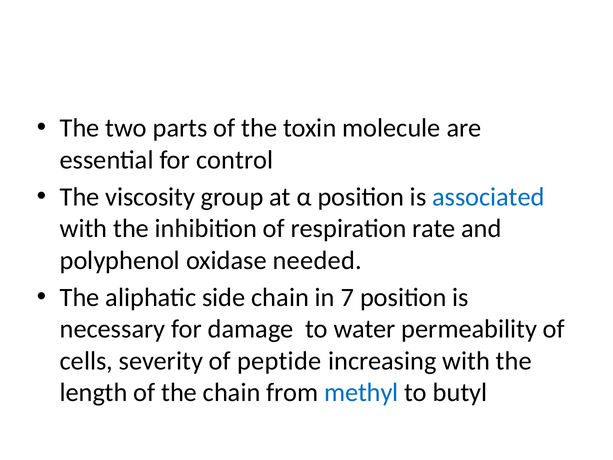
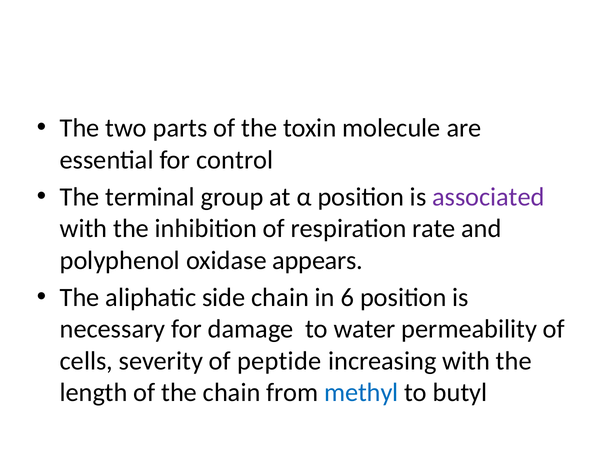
viscosity: viscosity -> terminal
associated colour: blue -> purple
needed: needed -> appears
7: 7 -> 6
